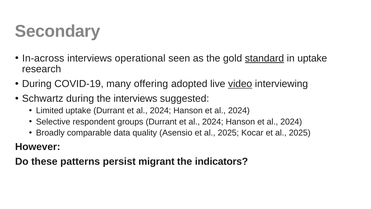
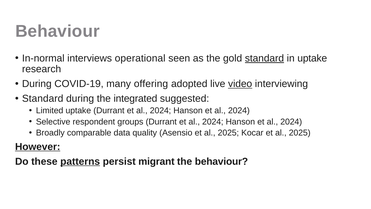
Secondary at (58, 31): Secondary -> Behaviour
In-across: In-across -> In-normal
Schwartz at (43, 98): Schwartz -> Standard
the interviews: interviews -> integrated
However underline: none -> present
patterns underline: none -> present
the indicators: indicators -> behaviour
